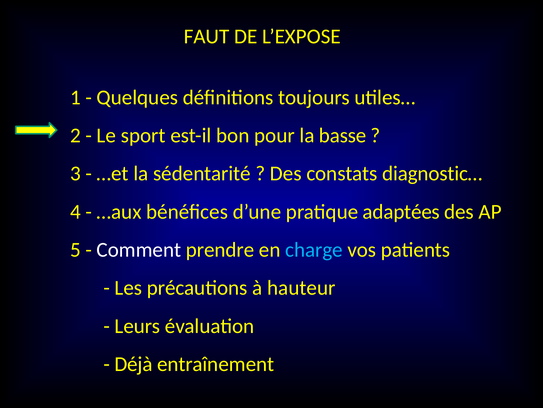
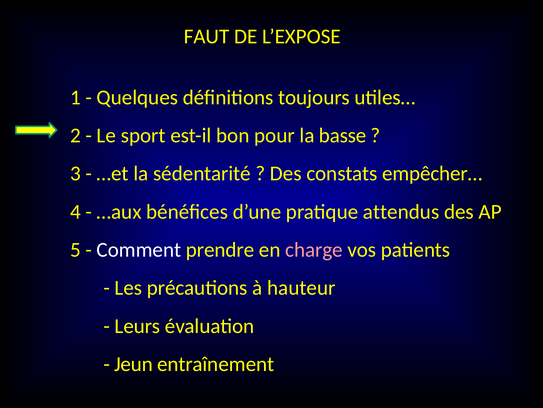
diagnostic…: diagnostic… -> empêcher…
adaptées: adaptées -> attendus
charge colour: light blue -> pink
Déjà: Déjà -> Jeun
